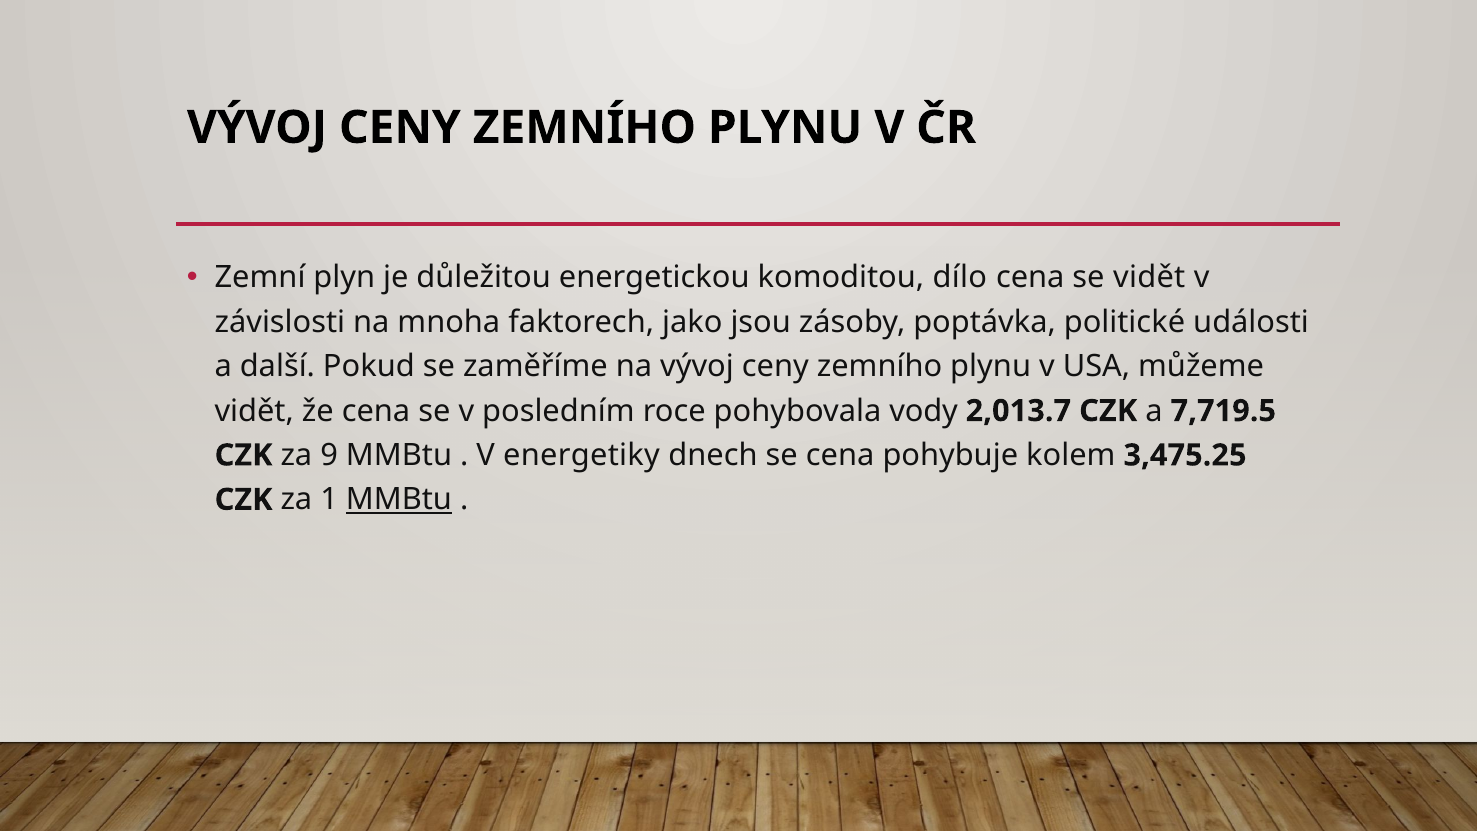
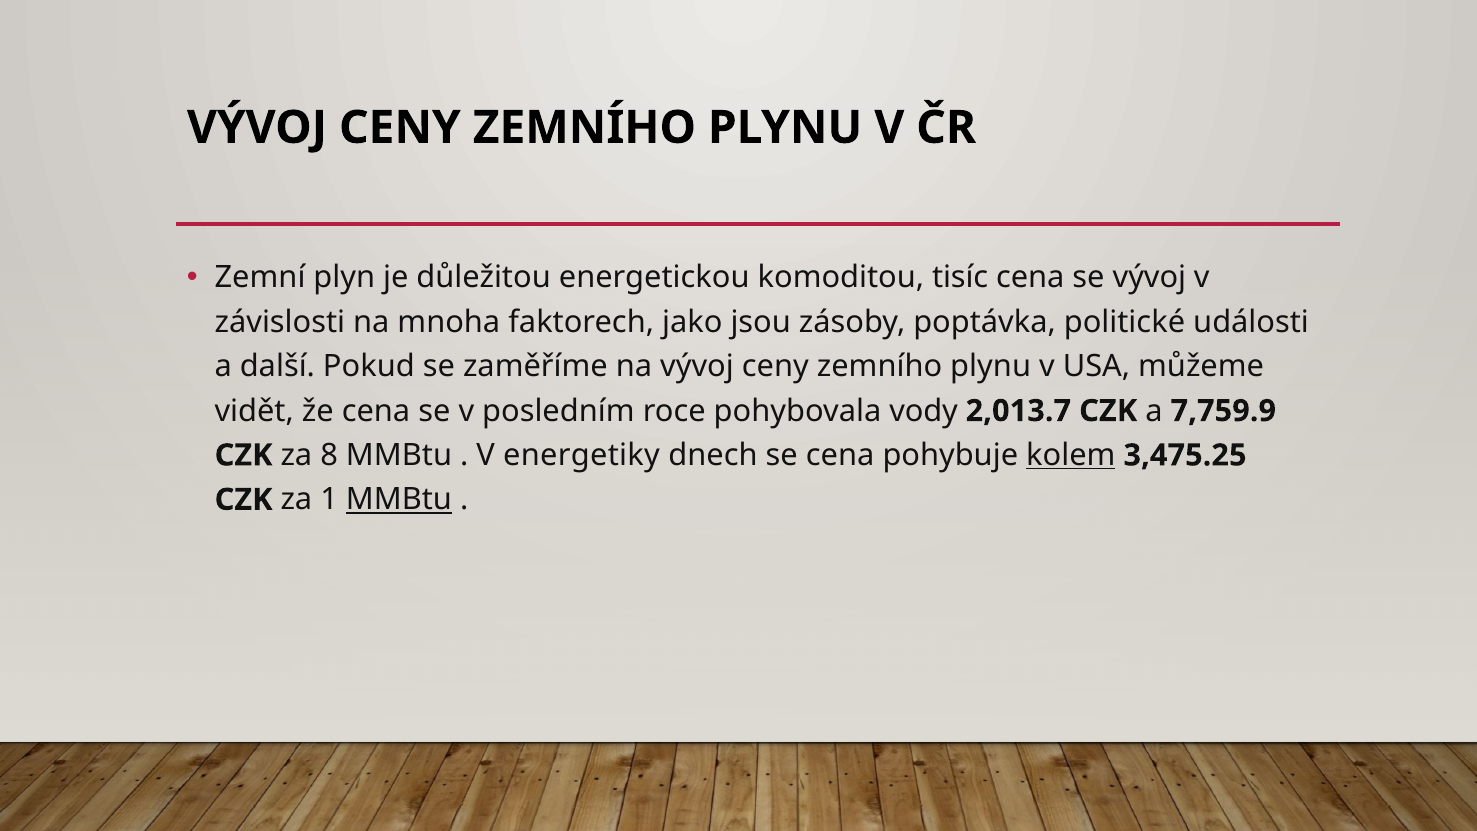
dílo: dílo -> tisíc
se vidět: vidět -> vývoj
7,719.5: 7,719.5 -> 7,759.9
9: 9 -> 8
kolem underline: none -> present
